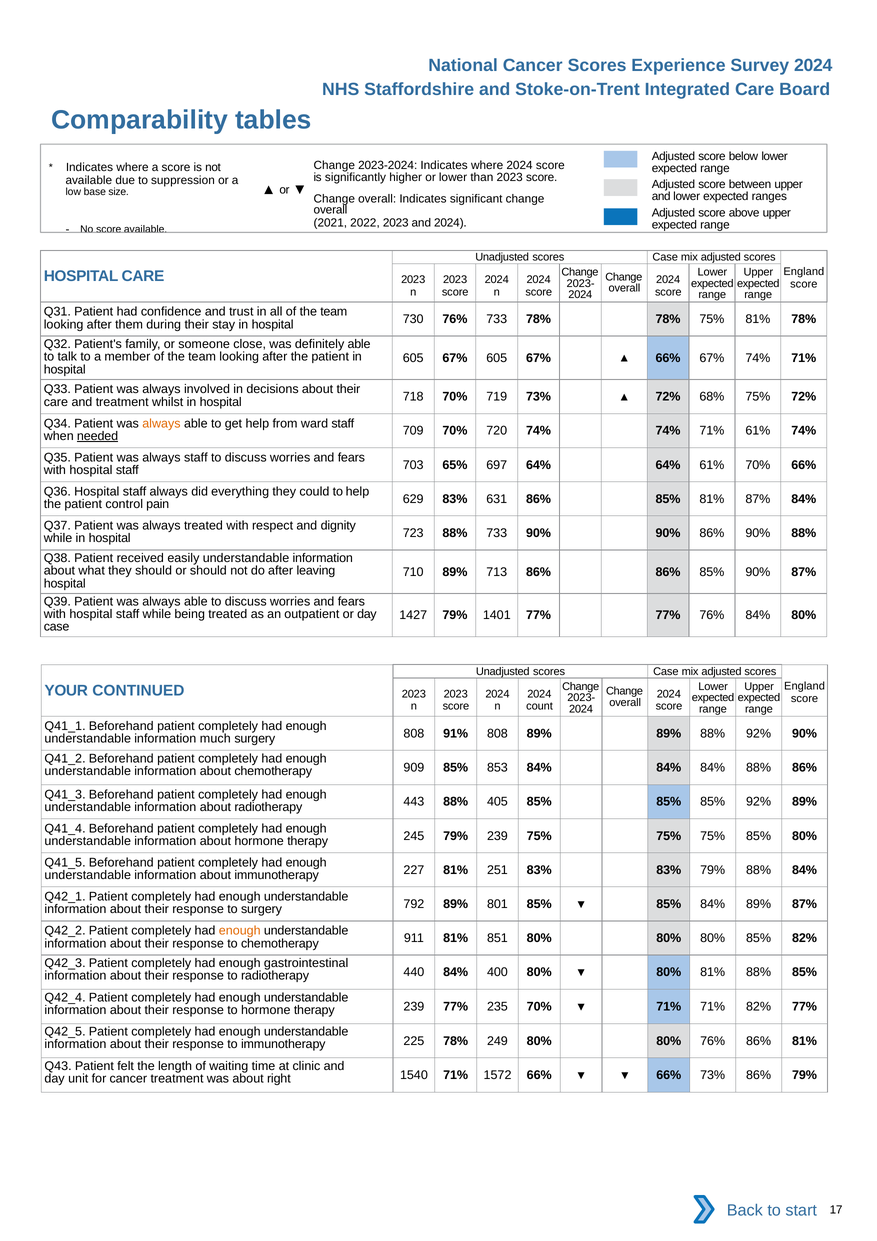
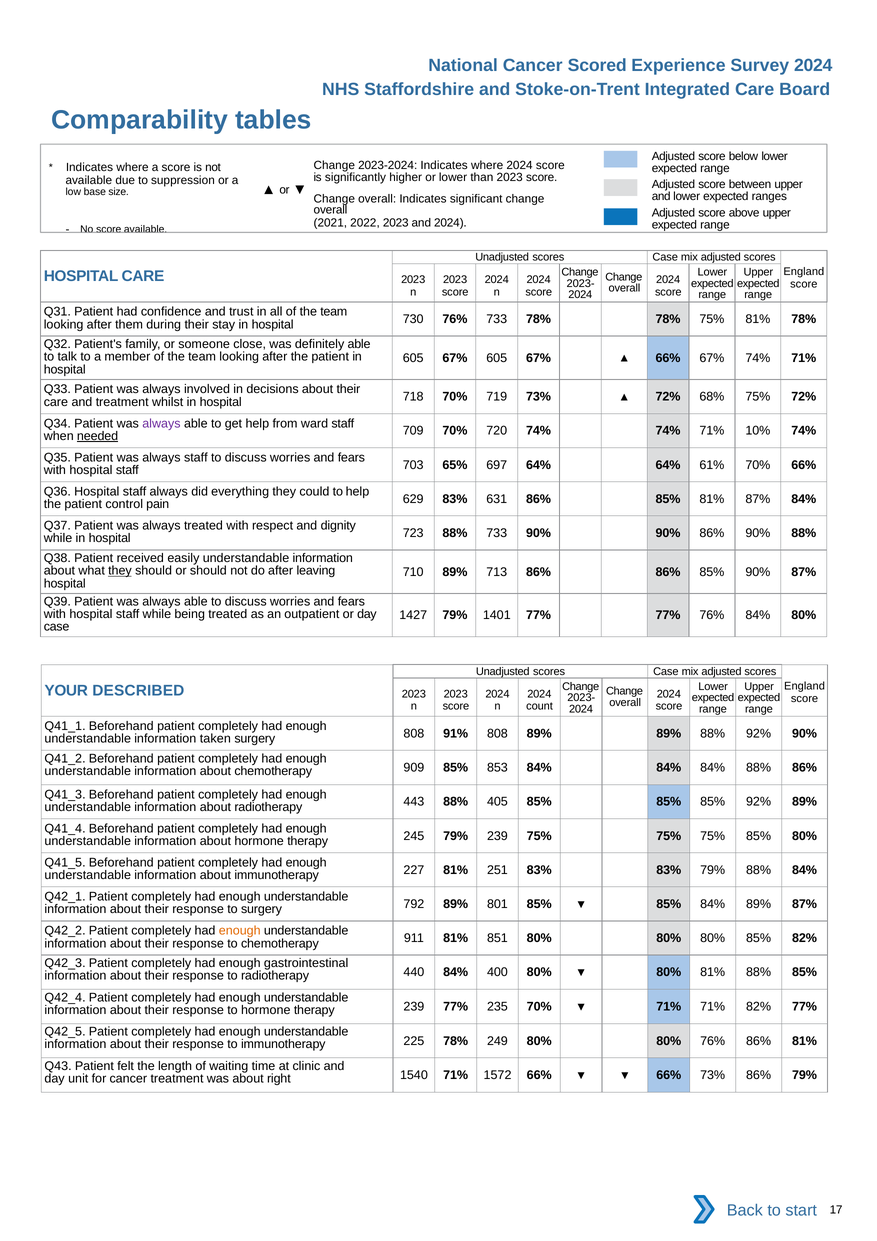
Cancer Scores: Scores -> Scored
always at (161, 423) colour: orange -> purple
71% 61%: 61% -> 10%
they at (120, 571) underline: none -> present
CONTINUED: CONTINUED -> DESCRIBED
much: much -> taken
